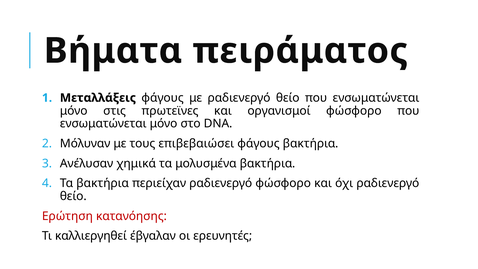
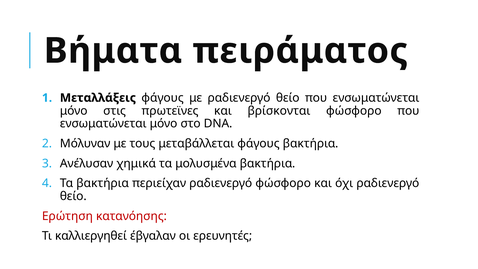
οργανισμοί: οργανισμοί -> βρίσκονται
επιβεβαιώσει: επιβεβαιώσει -> μεταβάλλεται
